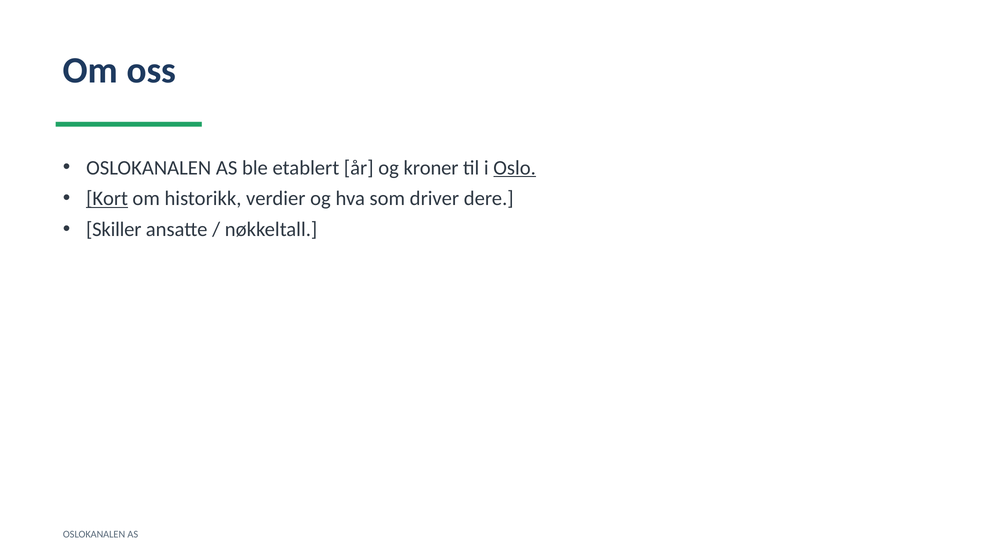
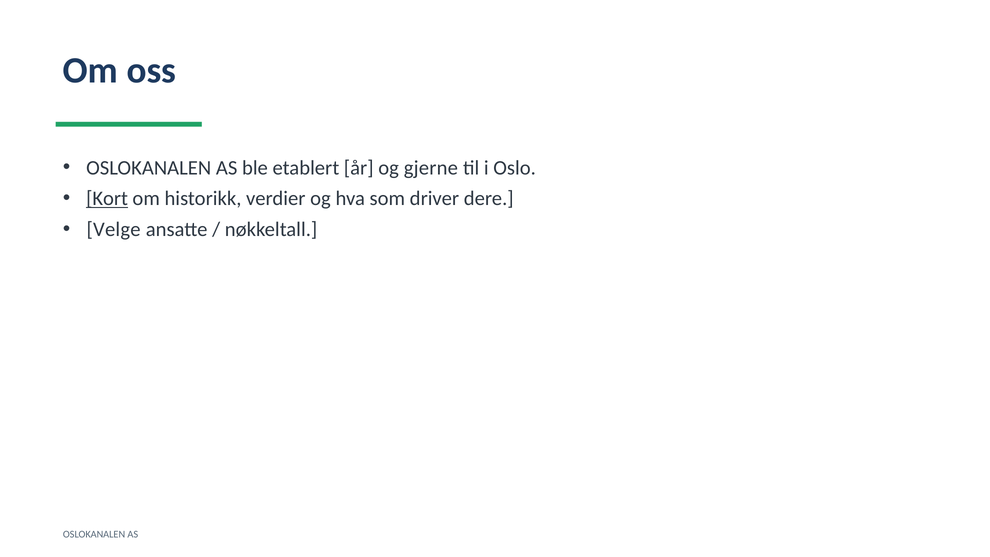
kroner: kroner -> gjerne
Oslo underline: present -> none
Skiller: Skiller -> Velge
